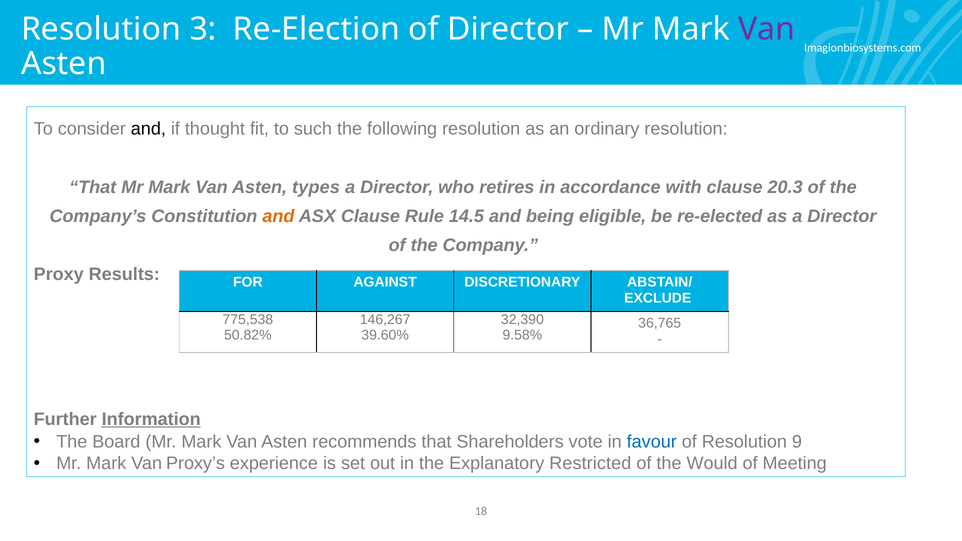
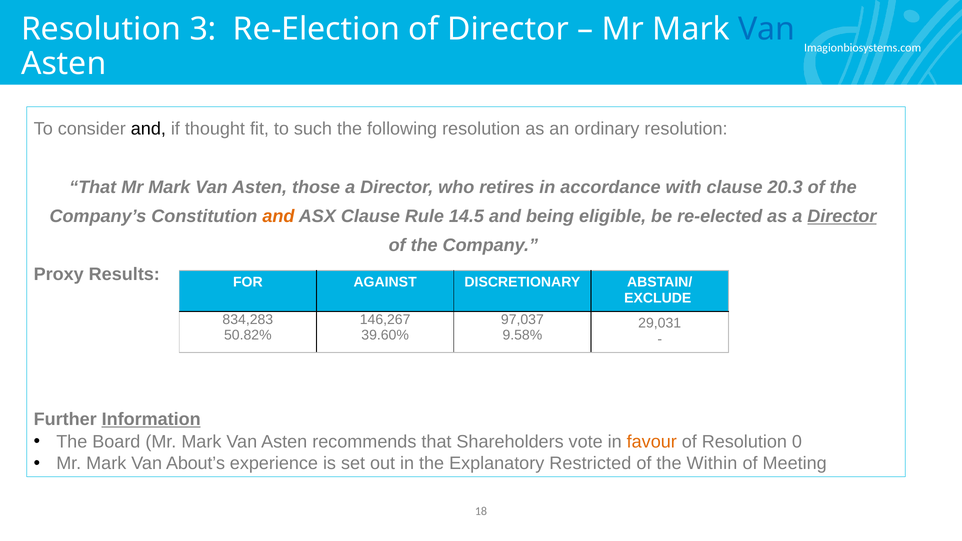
Van at (767, 29) colour: purple -> blue
types: types -> those
Director at (842, 216) underline: none -> present
775,538: 775,538 -> 834,283
32,390: 32,390 -> 97,037
36,765: 36,765 -> 29,031
favour colour: blue -> orange
9: 9 -> 0
Proxy’s: Proxy’s -> About’s
Would: Would -> Within
